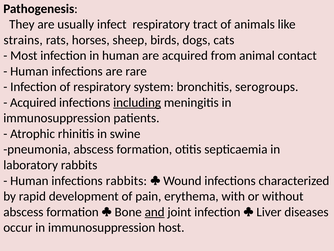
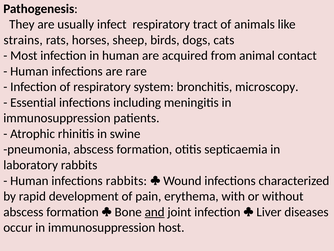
serogroups: serogroups -> microscopy
Acquired at (33, 102): Acquired -> Essential
including underline: present -> none
